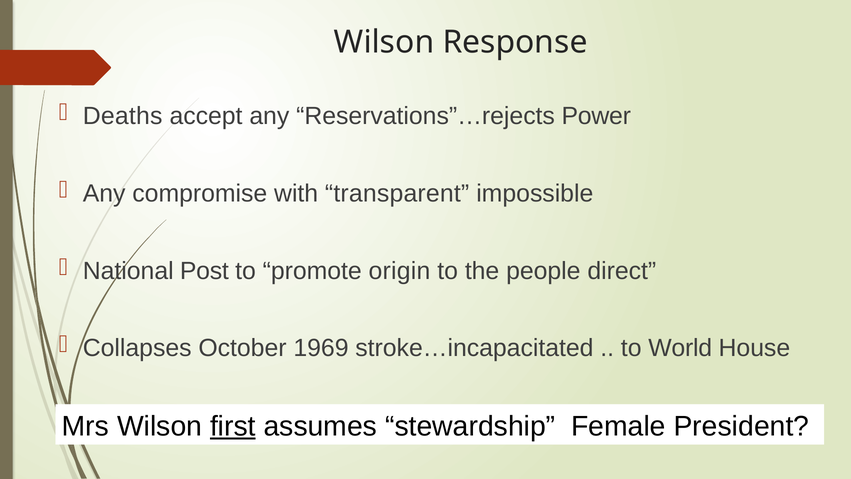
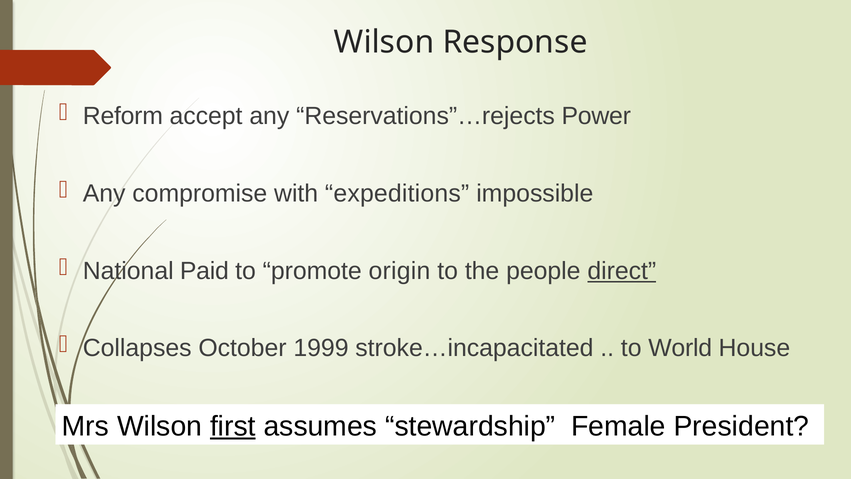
Deaths: Deaths -> Reform
transparent: transparent -> expeditions
Post: Post -> Paid
direct underline: none -> present
1969: 1969 -> 1999
